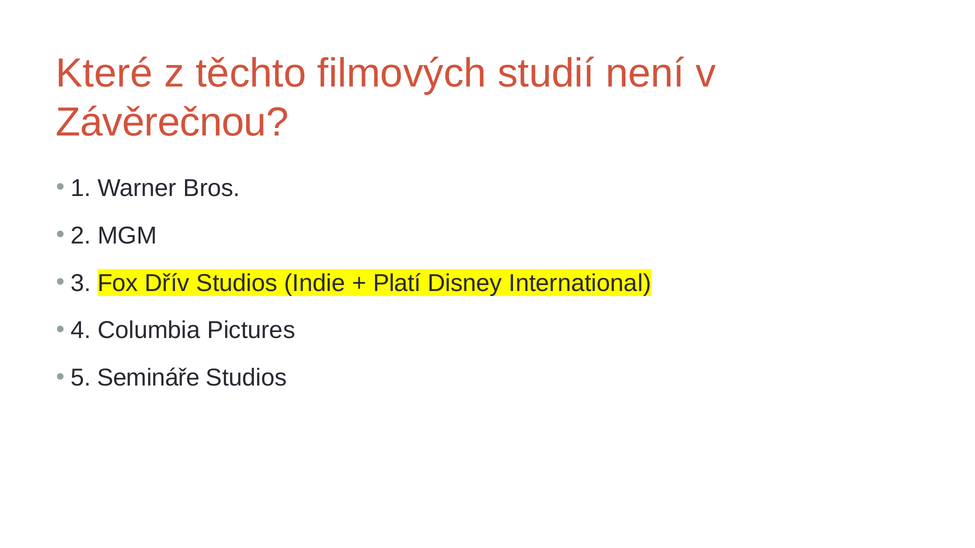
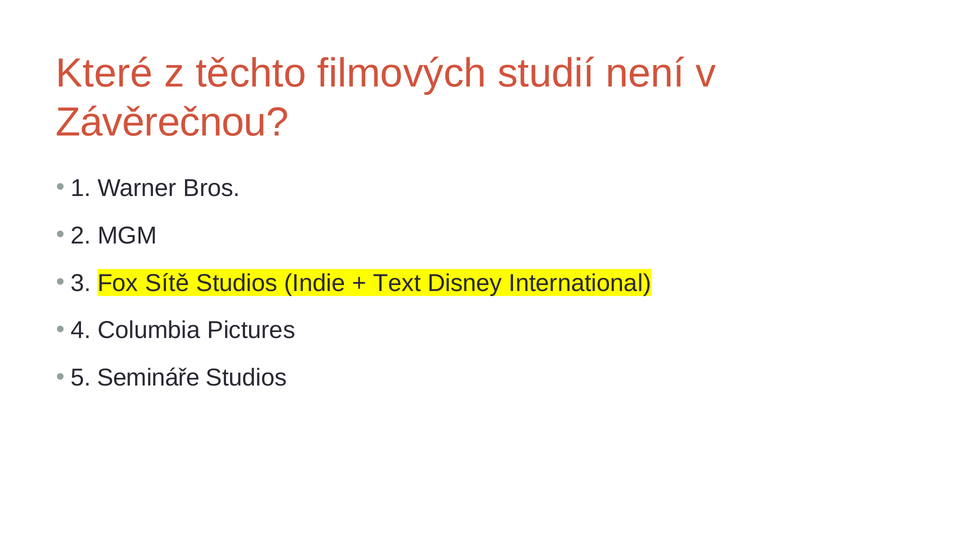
Dřív: Dřív -> Sítě
Platí: Platí -> Text
